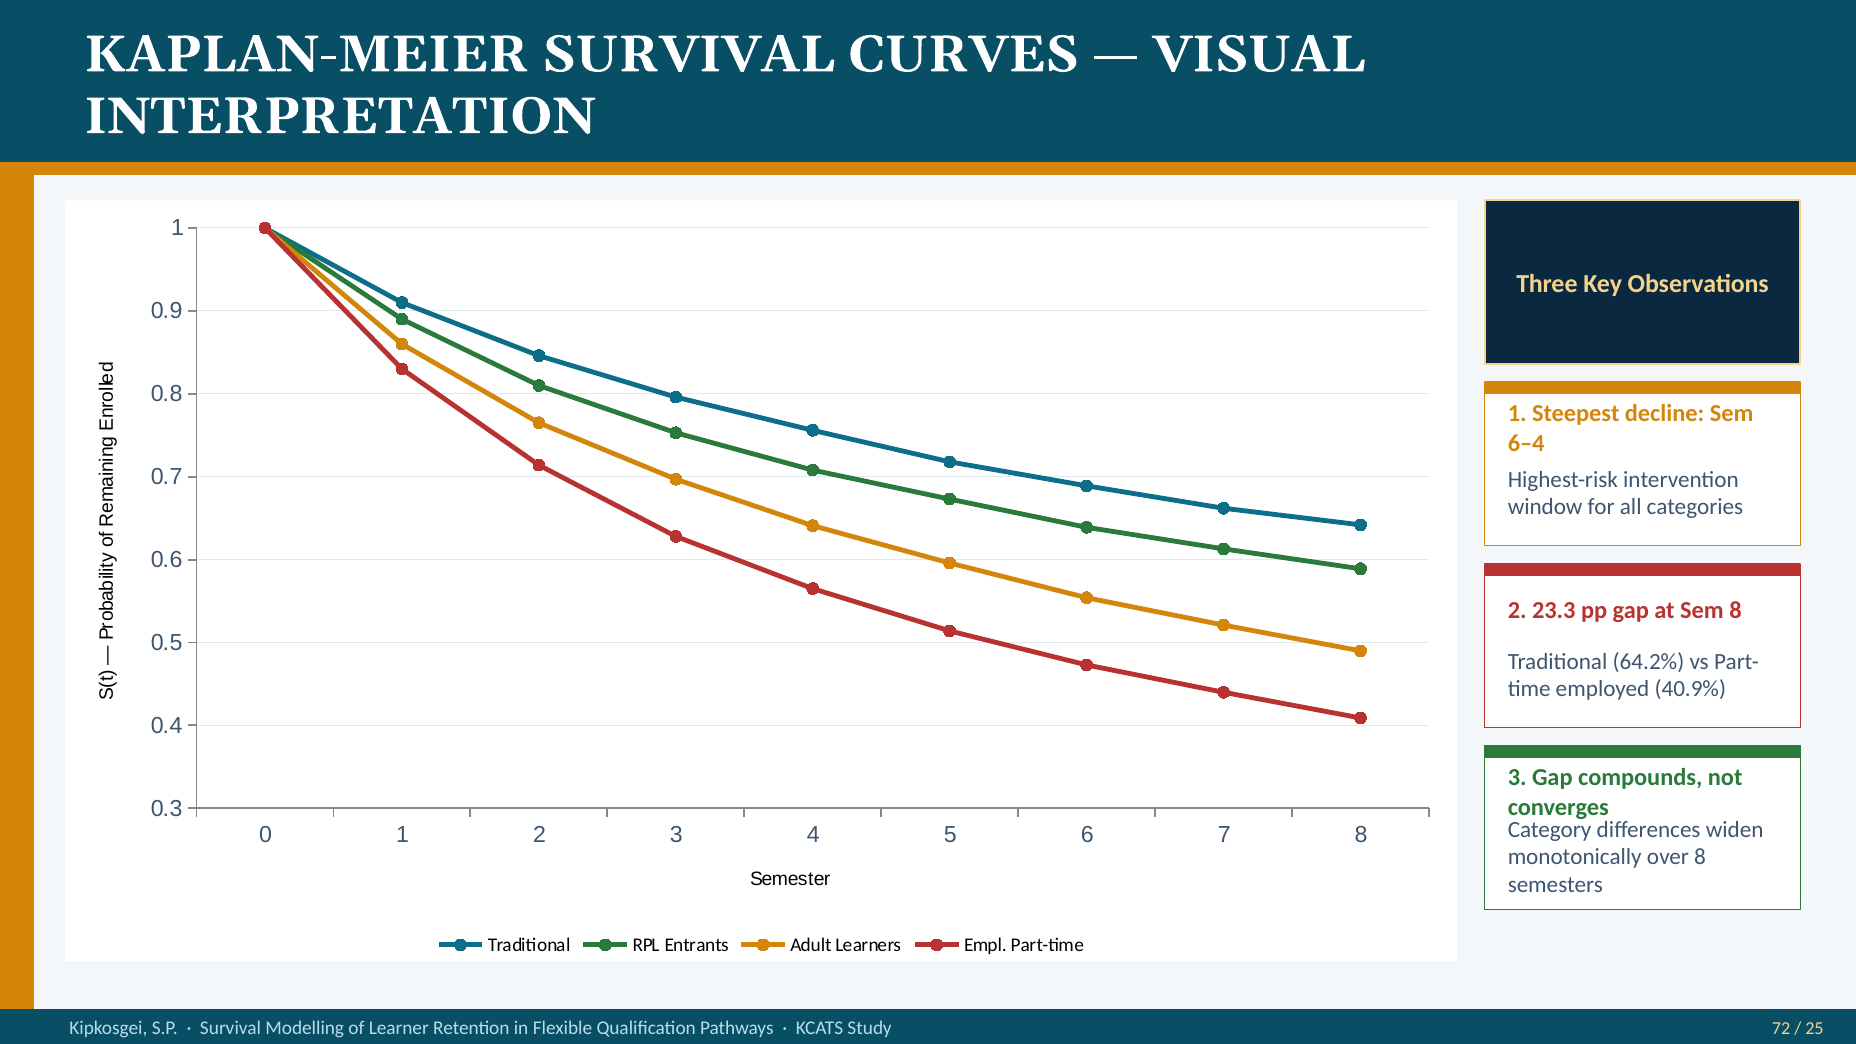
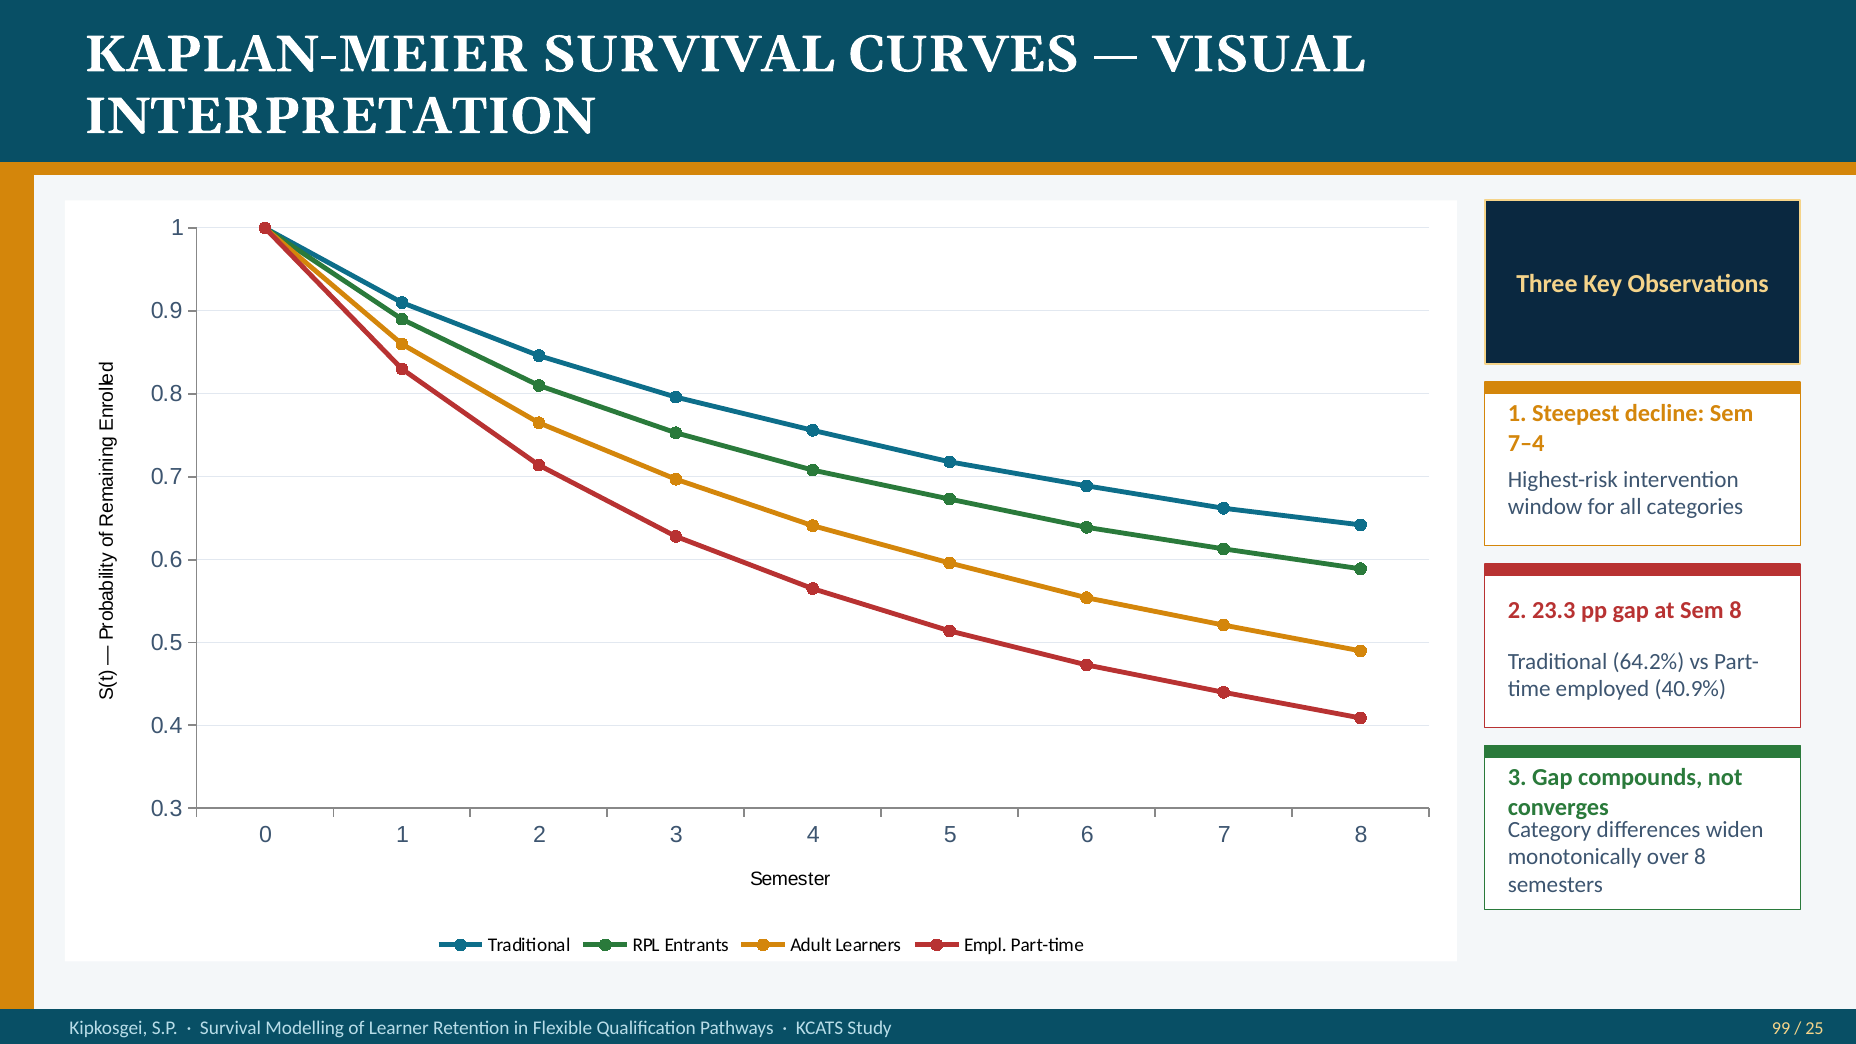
6–4: 6–4 -> 7–4
72: 72 -> 99
